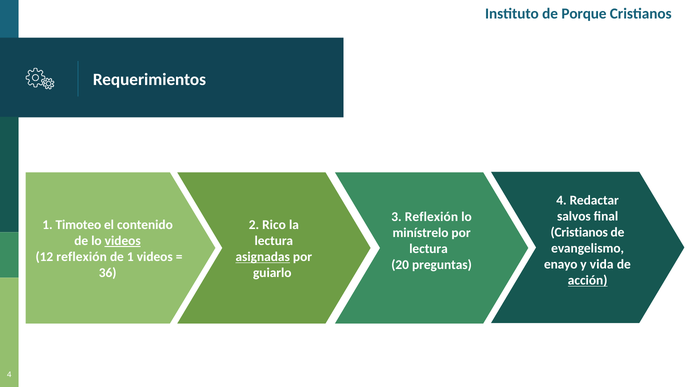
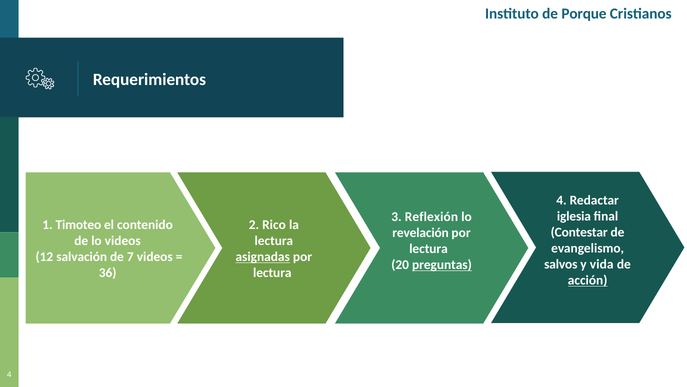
salvos: salvos -> iglesia
Cristianos at (579, 232): Cristianos -> Contestar
minístrelo: minístrelo -> revelación
videos at (123, 241) underline: present -> none
12 reflexión: reflexión -> salvación
de 1: 1 -> 7
enayo: enayo -> salvos
preguntas underline: none -> present
guiarlo at (272, 273): guiarlo -> lectura
